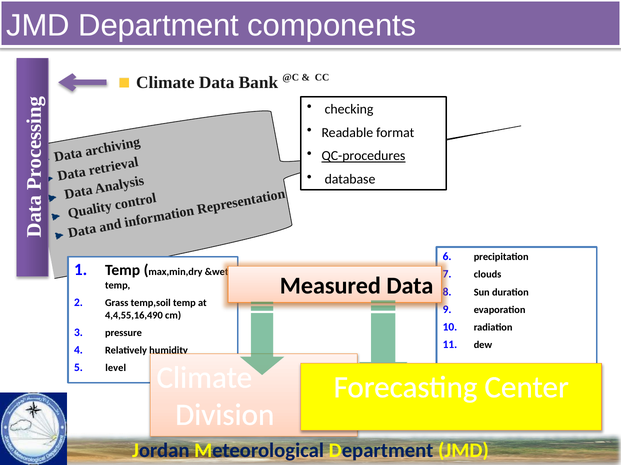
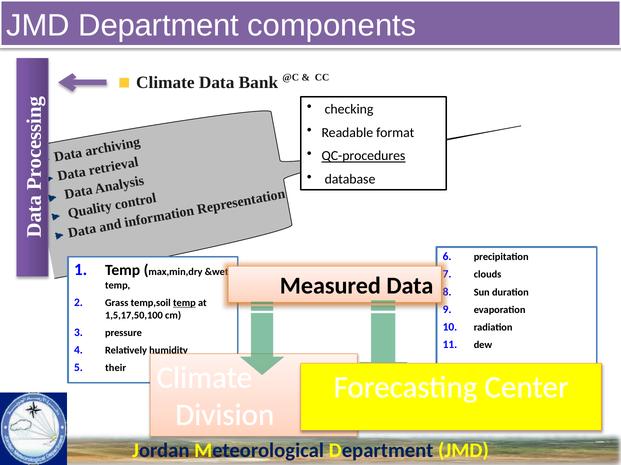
temp at (184, 303) underline: none -> present
4,4,55,16,490: 4,4,55,16,490 -> 1,5,17,50,100
level: level -> their
